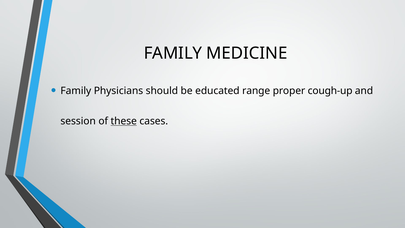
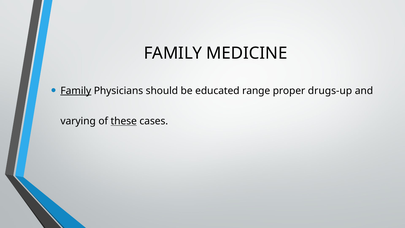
Family at (76, 91) underline: none -> present
cough-up: cough-up -> drugs-up
session: session -> varying
